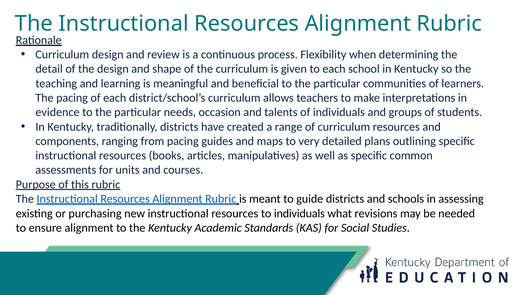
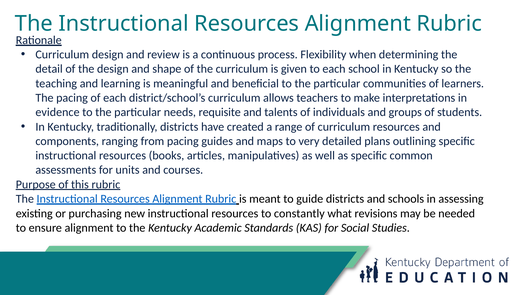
occasion: occasion -> requisite
to individuals: individuals -> constantly
